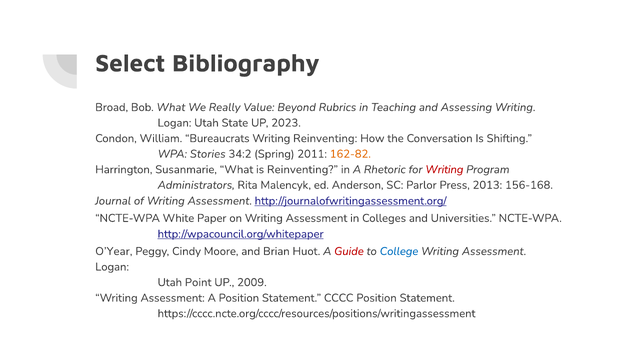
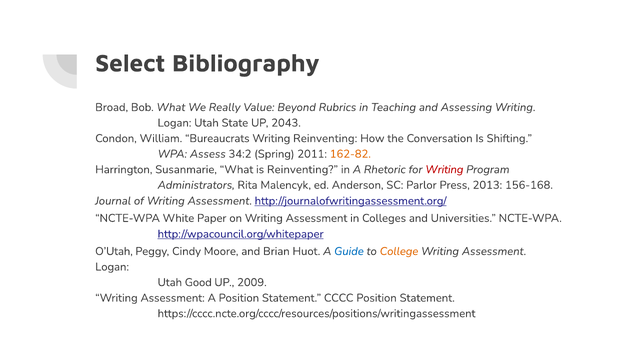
2023: 2023 -> 2043
Stories: Stories -> Assess
O’Year: O’Year -> O’Utah
Guide colour: red -> blue
College colour: blue -> orange
Point: Point -> Good
